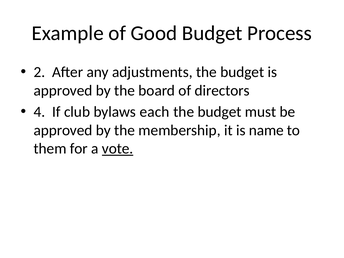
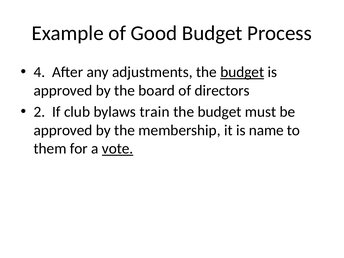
2: 2 -> 4
budget at (242, 72) underline: none -> present
4: 4 -> 2
each: each -> train
